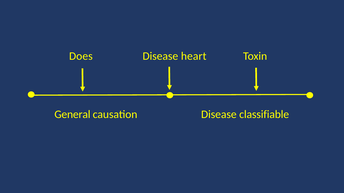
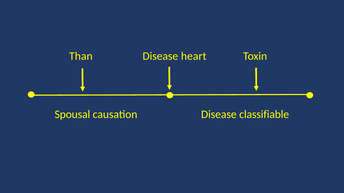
Does: Does -> Than
General: General -> Spousal
